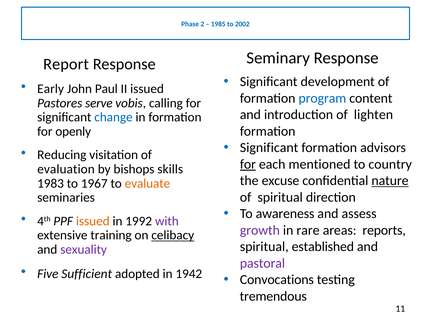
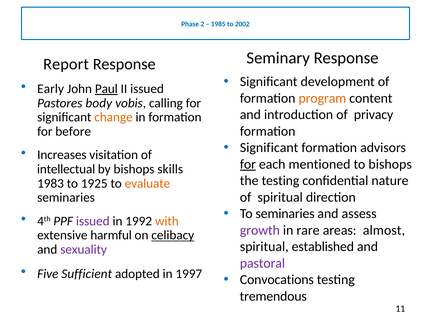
Paul underline: none -> present
program colour: blue -> orange
serve: serve -> body
lighten: lighten -> privacy
change colour: blue -> orange
openly: openly -> before
Reducing: Reducing -> Increases
to country: country -> bishops
evaluation: evaluation -> intellectual
the excuse: excuse -> testing
nature underline: present -> none
1967: 1967 -> 1925
To awareness: awareness -> seminaries
issued at (93, 221) colour: orange -> purple
with colour: purple -> orange
reports: reports -> almost
training: training -> harmful
1942: 1942 -> 1997
